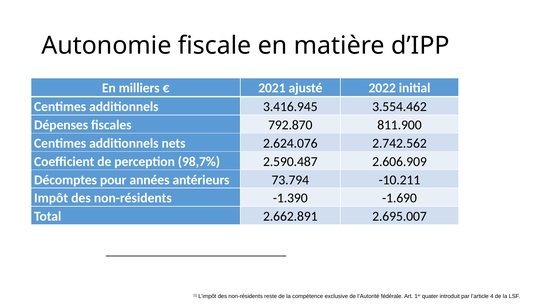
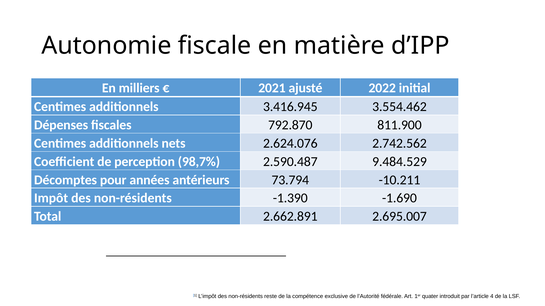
2.606.909: 2.606.909 -> 9.484.529
